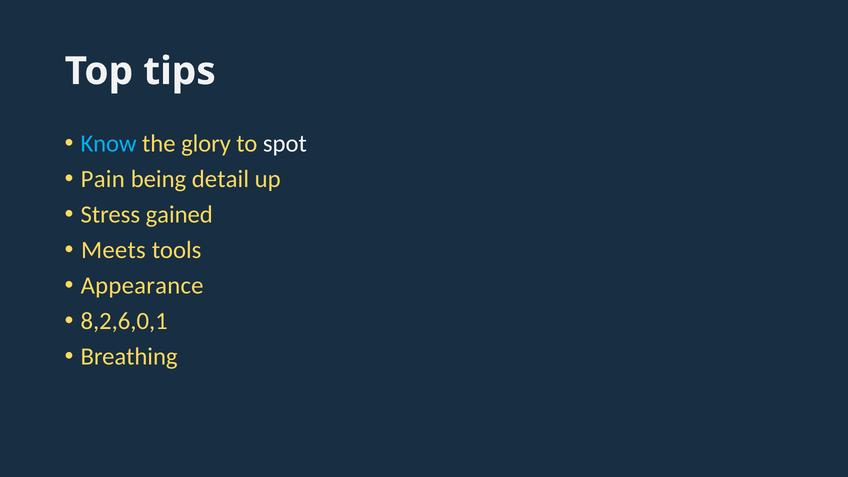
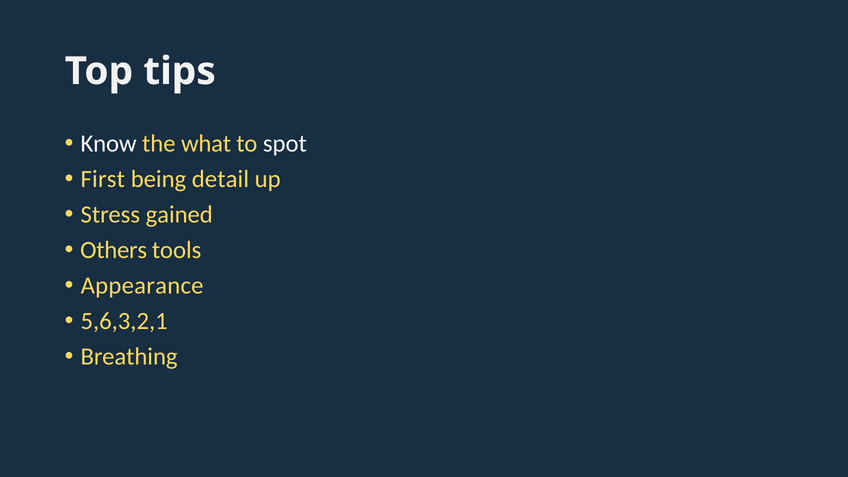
Know colour: light blue -> white
glory: glory -> what
Pain: Pain -> First
Meets: Meets -> Others
8,2,6,0,1: 8,2,6,0,1 -> 5,6,3,2,1
